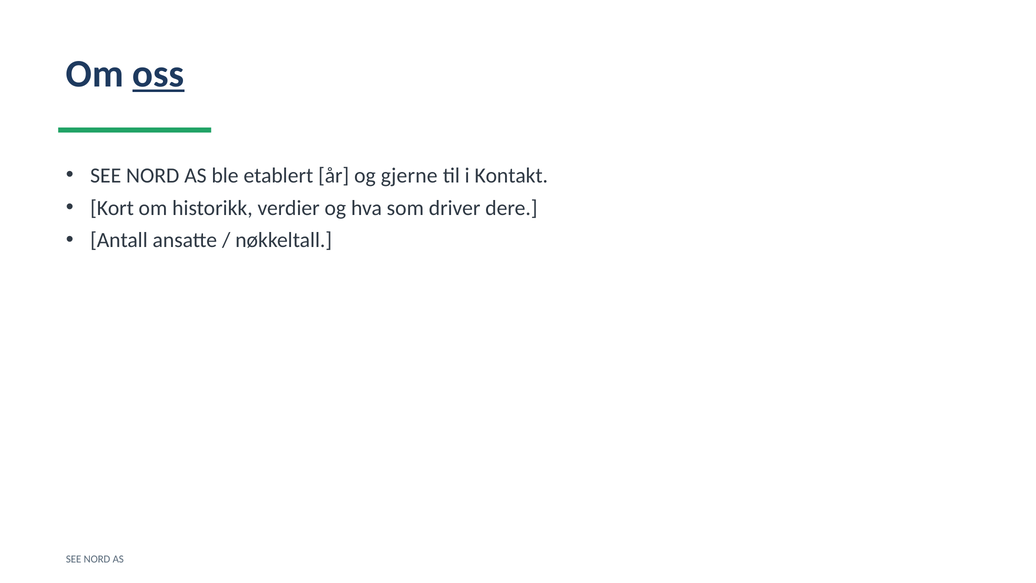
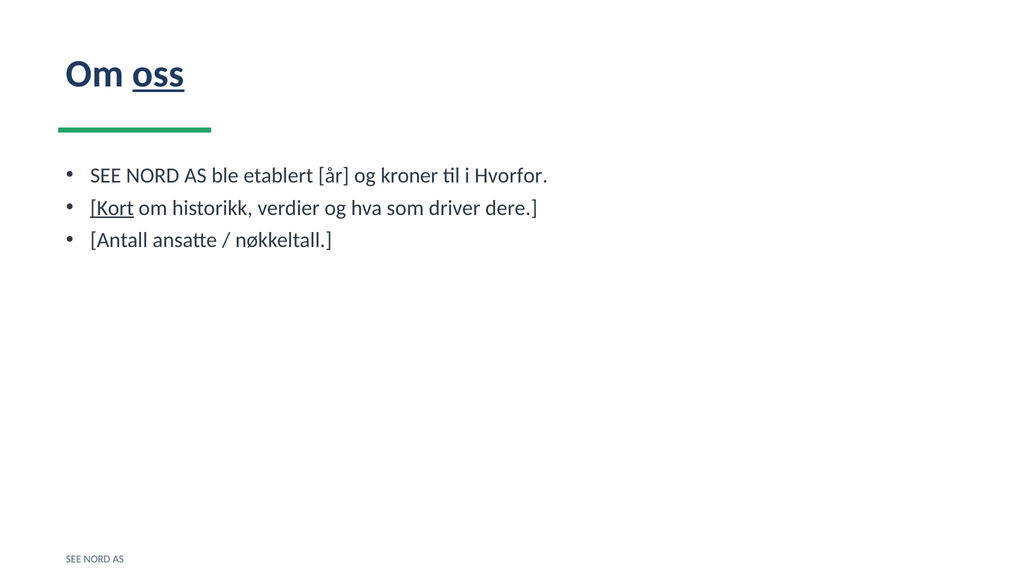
gjerne: gjerne -> kroner
Kontakt: Kontakt -> Hvorfor
Kort underline: none -> present
